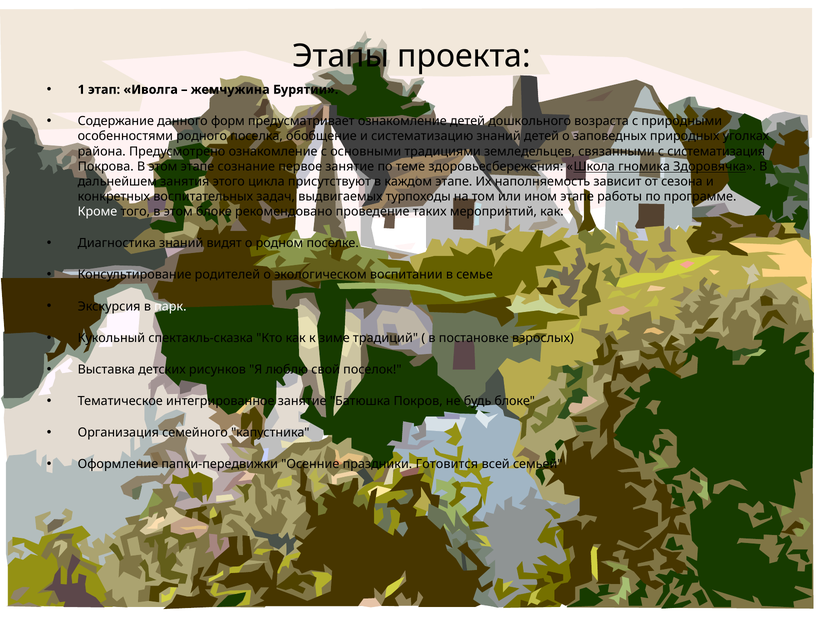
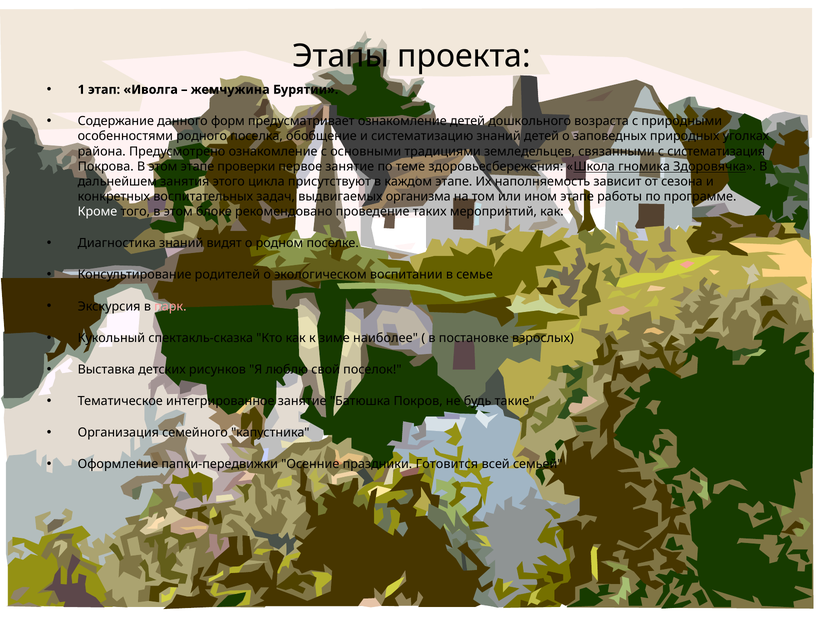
сознание: сознание -> проверки
турпоходы: турпоходы -> организма
парк colour: white -> pink
традиций: традиций -> наиболее
будь блоке: блоке -> такие
